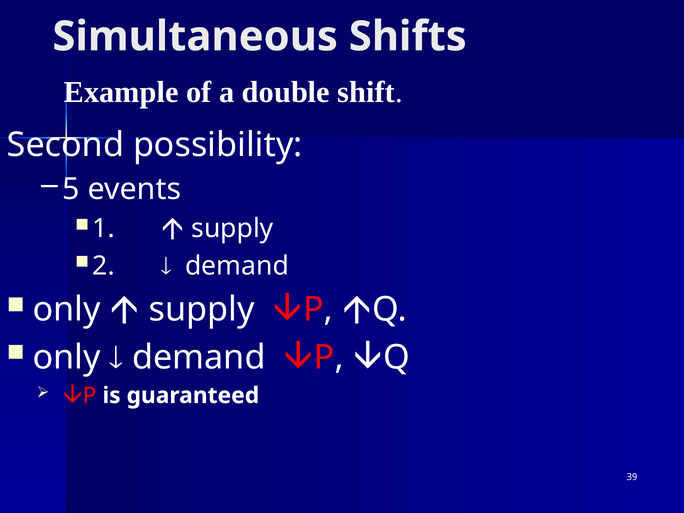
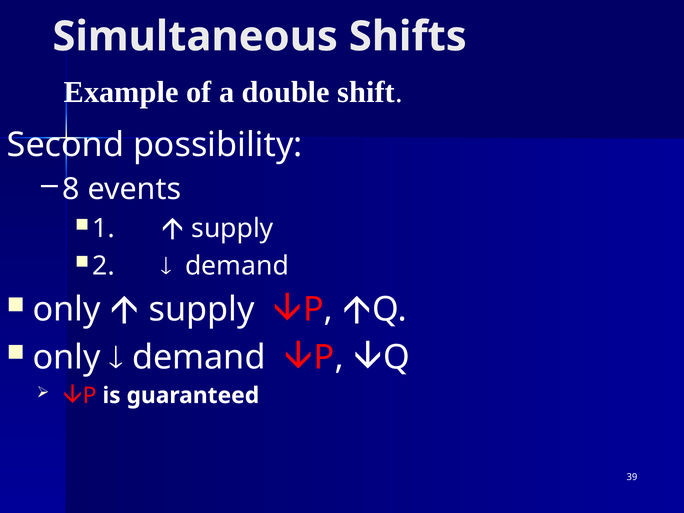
5: 5 -> 8
